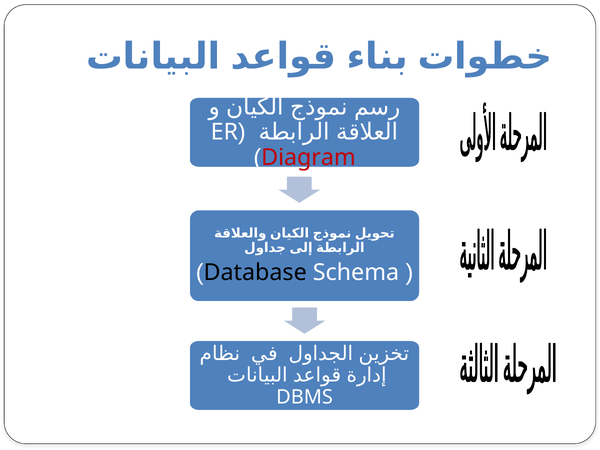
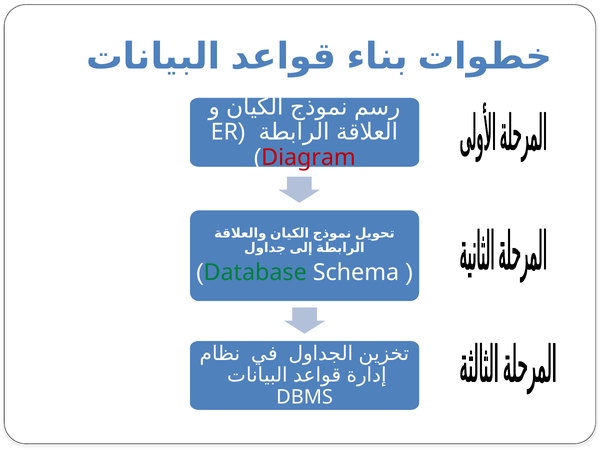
Database colour: black -> green
